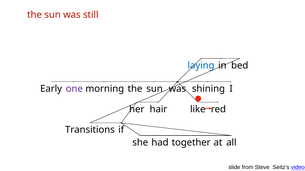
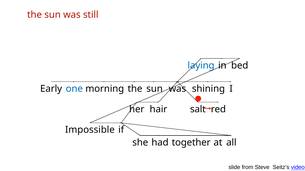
one colour: purple -> blue
like: like -> salt
Transitions: Transitions -> Impossible
